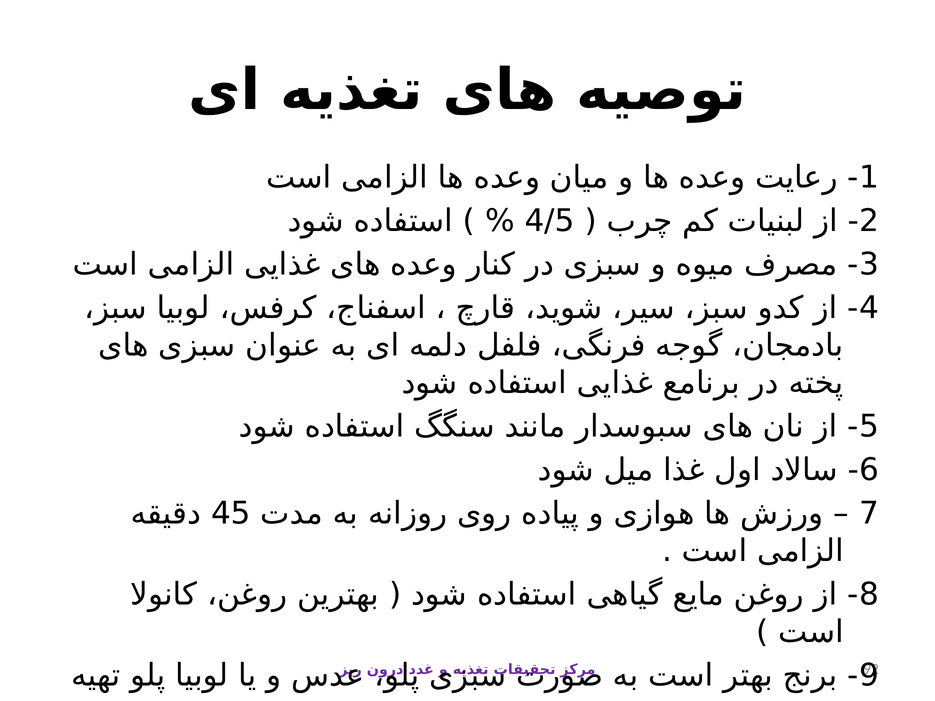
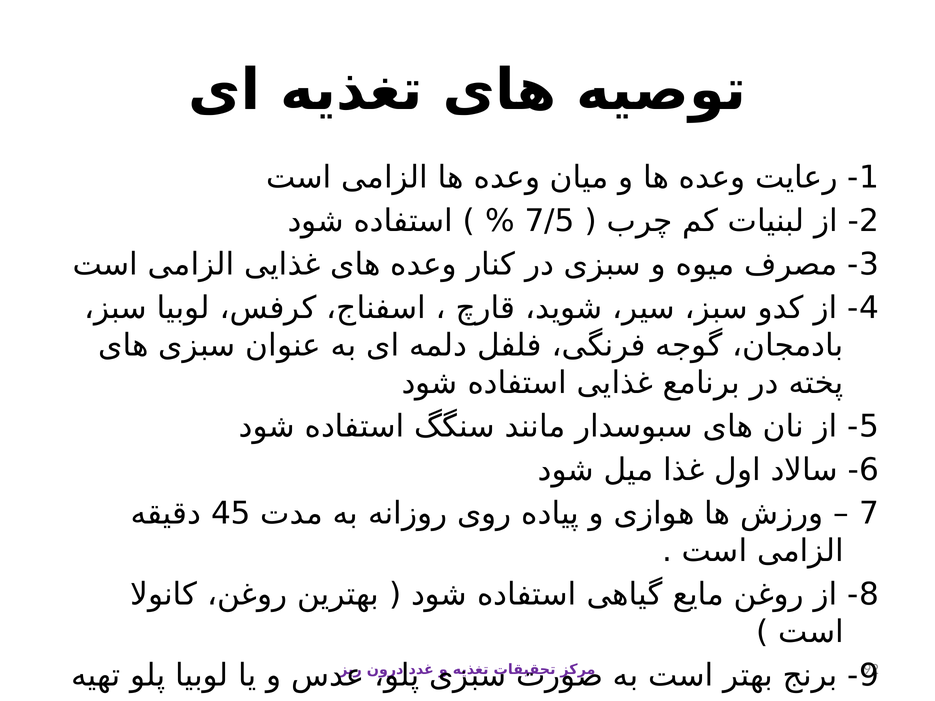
4/5: 4/5 -> 7/5
